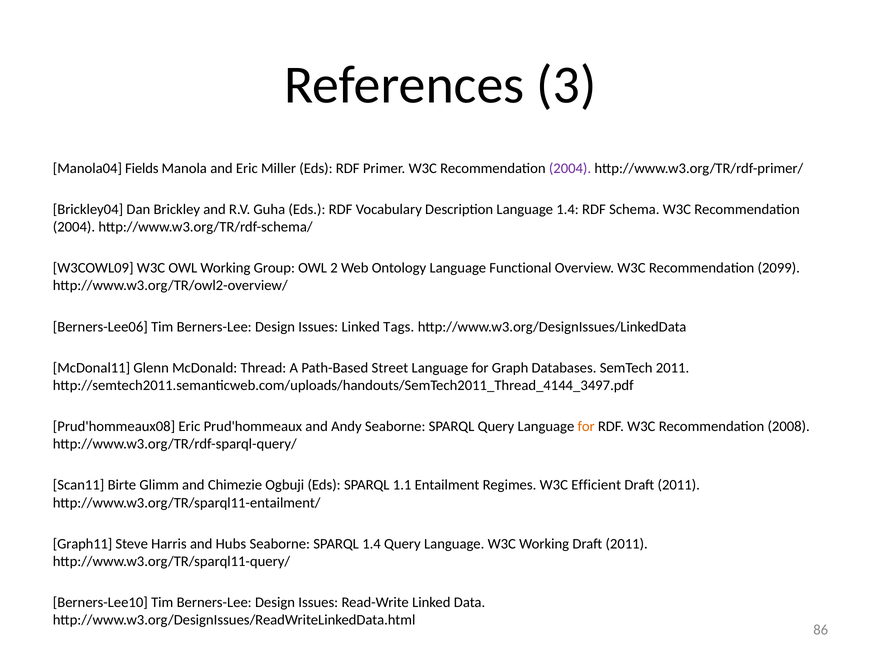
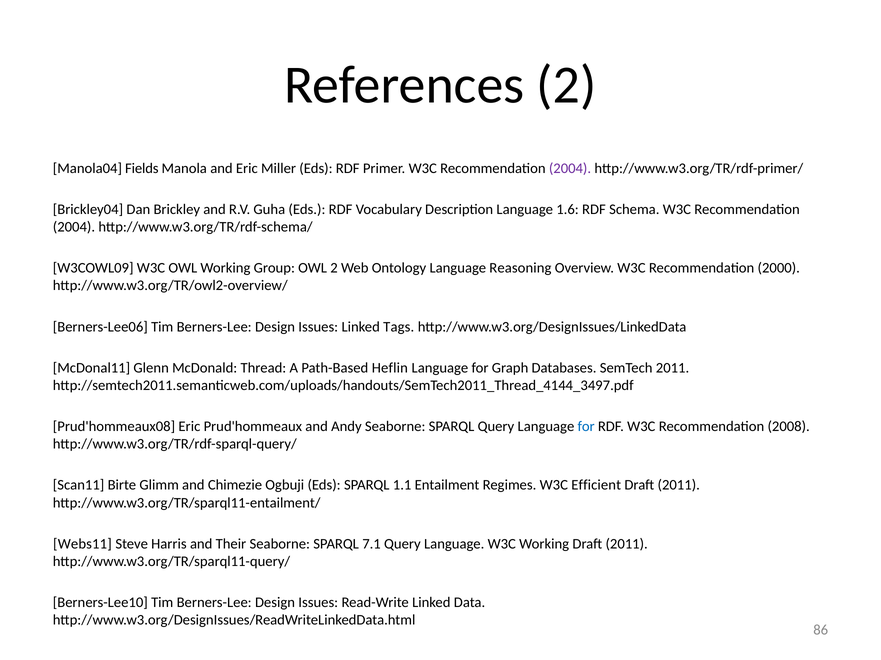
References 3: 3 -> 2
Language 1.4: 1.4 -> 1.6
Functional: Functional -> Reasoning
2099: 2099 -> 2000
Street: Street -> Heflin
for at (586, 427) colour: orange -> blue
Graph11: Graph11 -> Webs11
Hubs: Hubs -> Their
SPARQL 1.4: 1.4 -> 7.1
